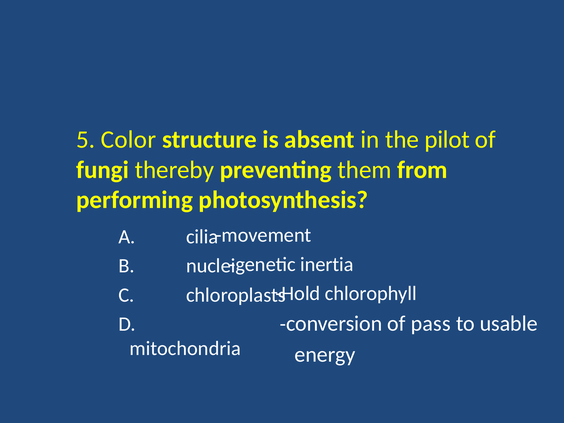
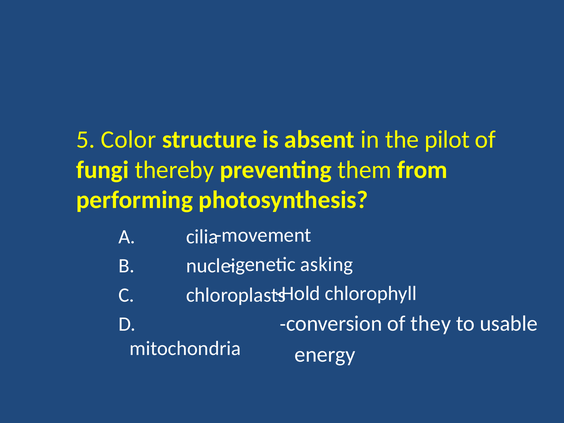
inertia: inertia -> asking
pass: pass -> they
